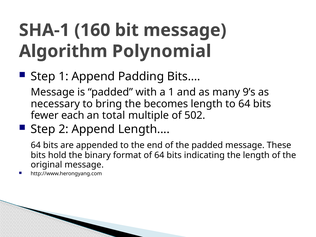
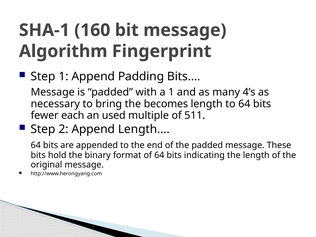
Polynomial: Polynomial -> Fingerprint
9’s: 9’s -> 4’s
total: total -> used
502: 502 -> 511
